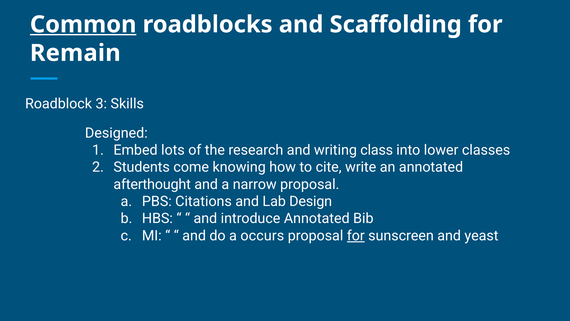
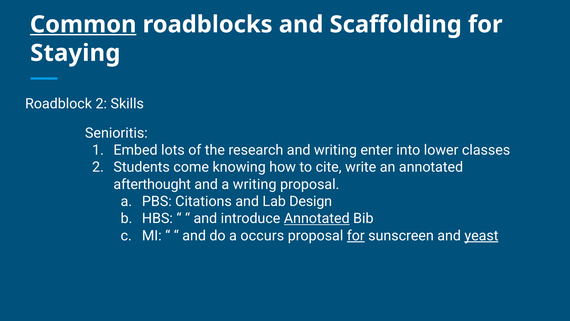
Remain: Remain -> Staying
Roadblock 3: 3 -> 2
Designed: Designed -> Senioritis
class: class -> enter
a narrow: narrow -> writing
Annotated at (317, 218) underline: none -> present
yeast underline: none -> present
